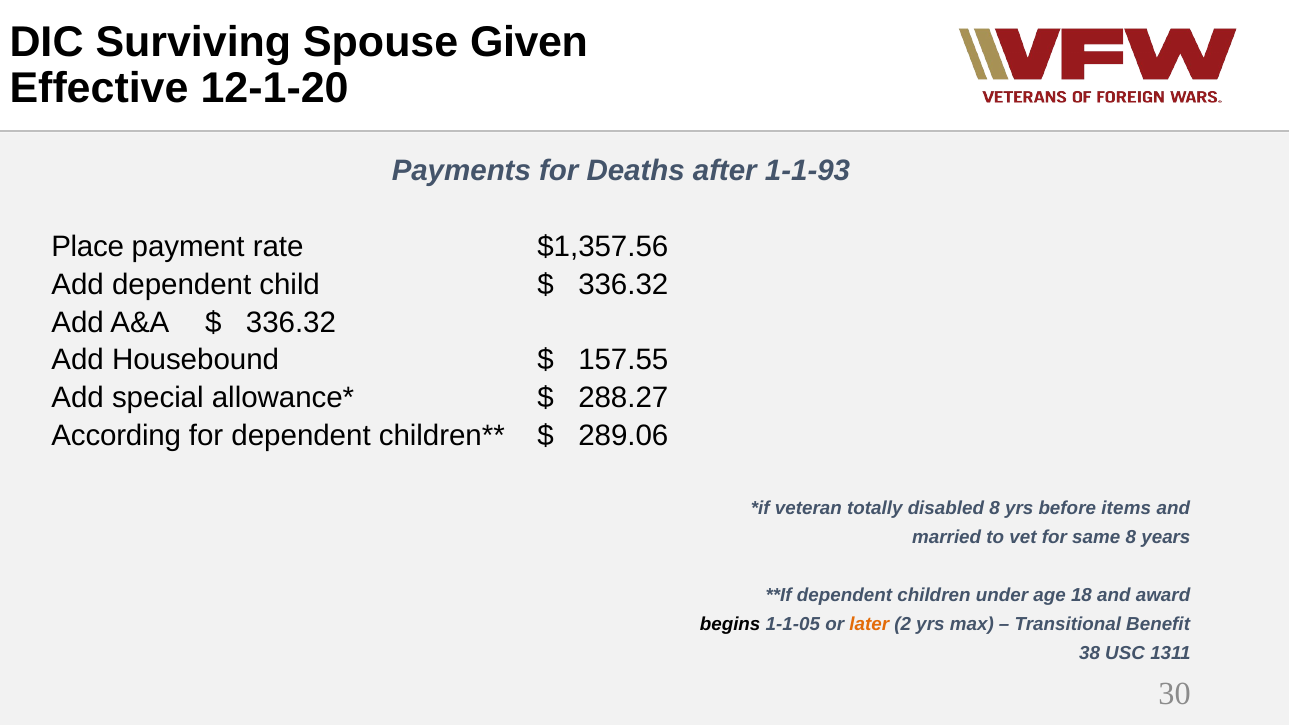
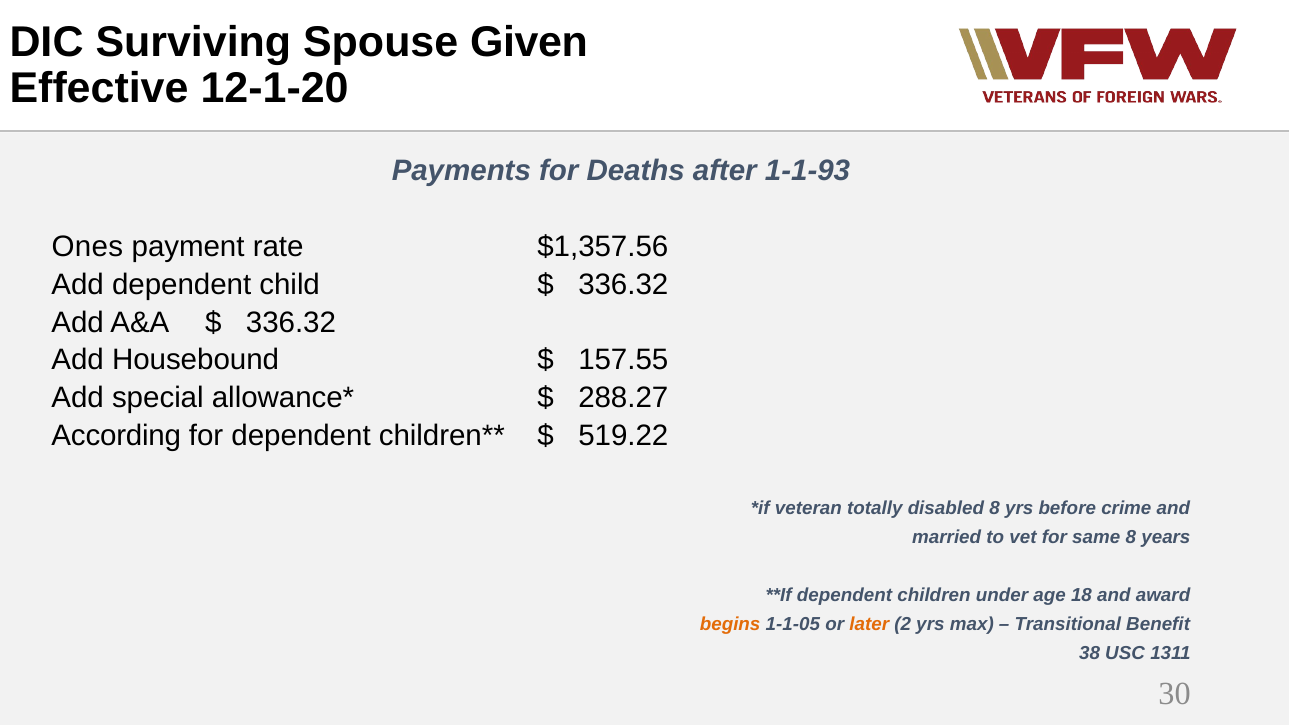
Place: Place -> Ones
289.06: 289.06 -> 519.22
items: items -> crime
begins colour: black -> orange
